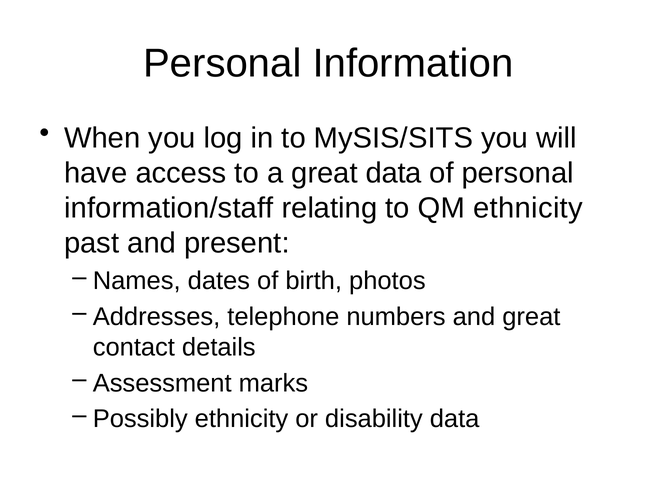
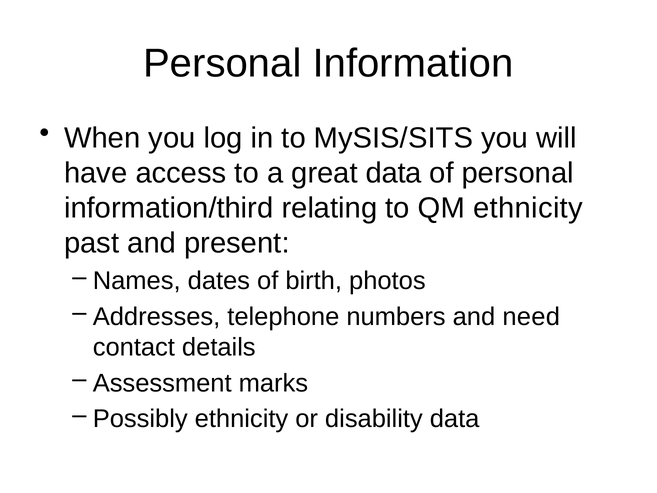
information/staff: information/staff -> information/third
and great: great -> need
